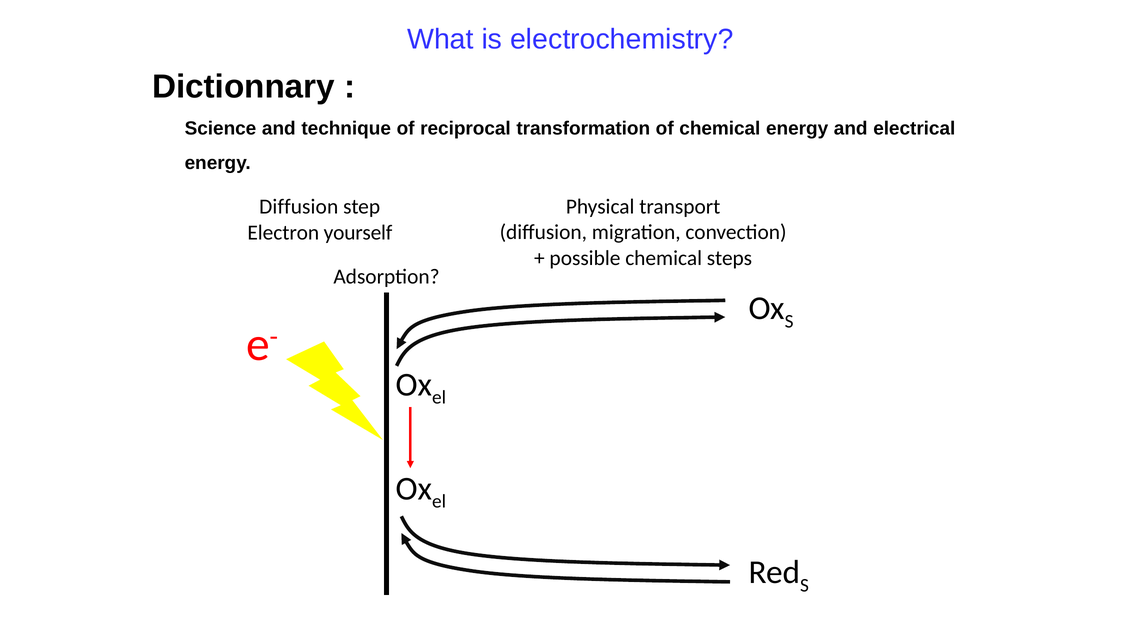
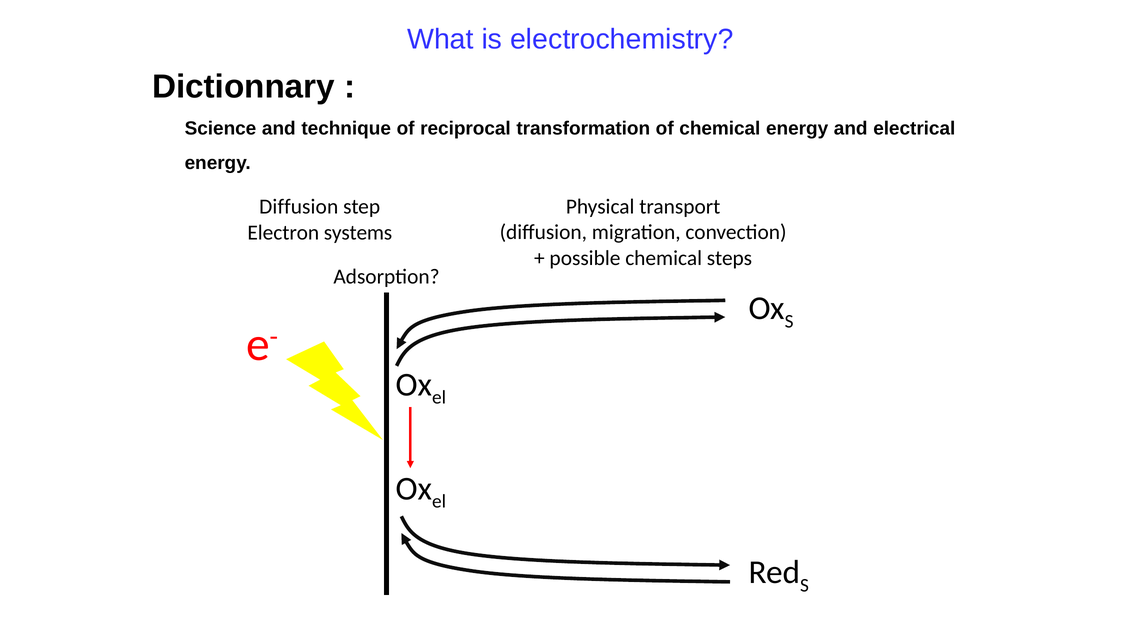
yourself: yourself -> systems
